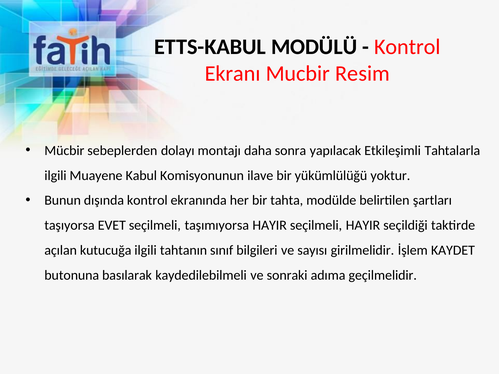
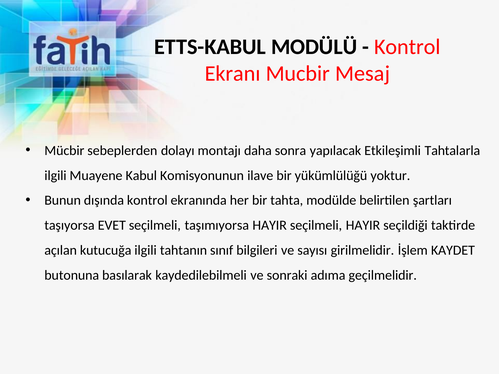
Resim: Resim -> Mesaj
